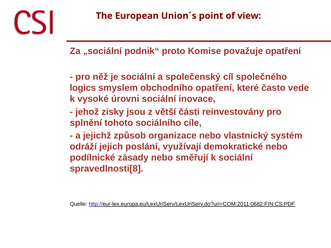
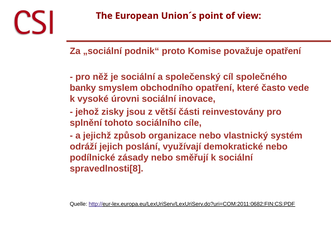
logics: logics -> banky
